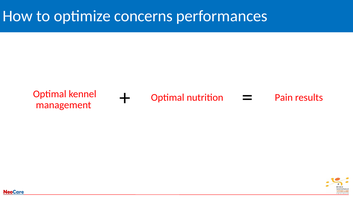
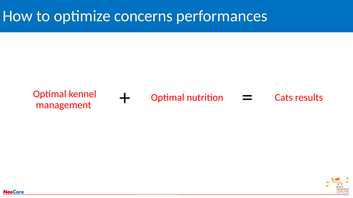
Pain: Pain -> Cats
